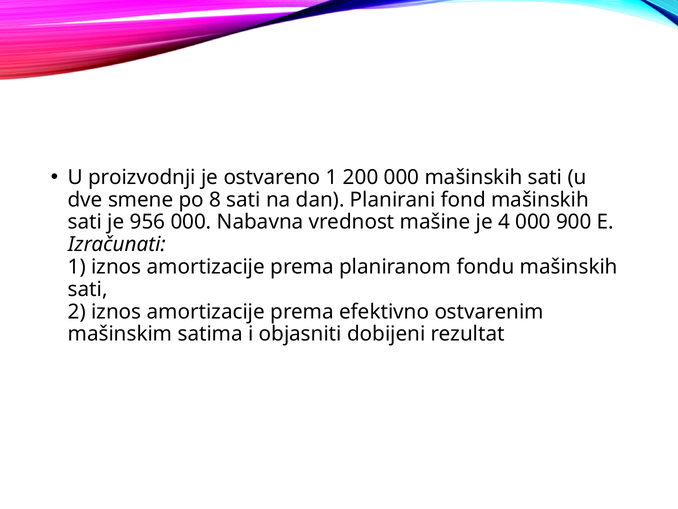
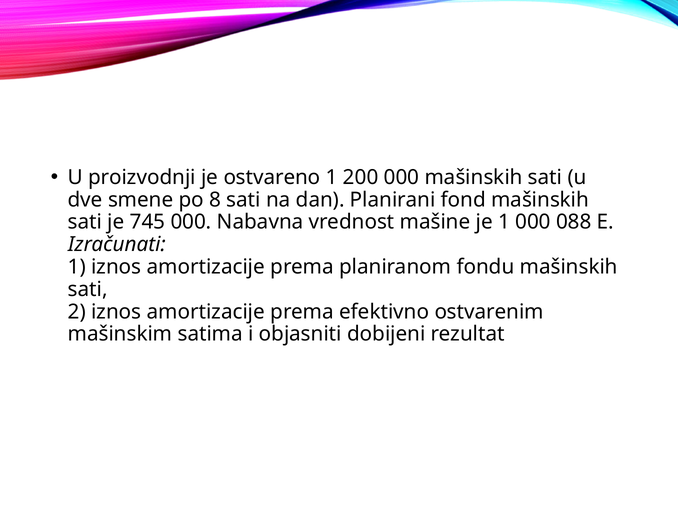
956: 956 -> 745
je 4: 4 -> 1
900: 900 -> 088
